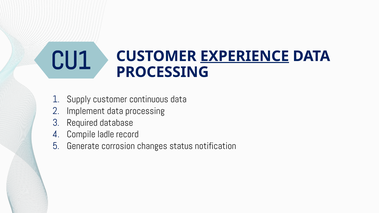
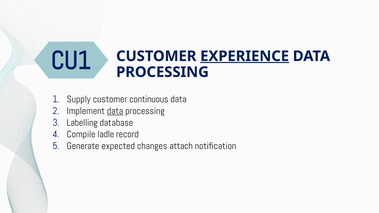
data at (115, 111) underline: none -> present
Required: Required -> Labelling
corrosion: corrosion -> expected
status: status -> attach
